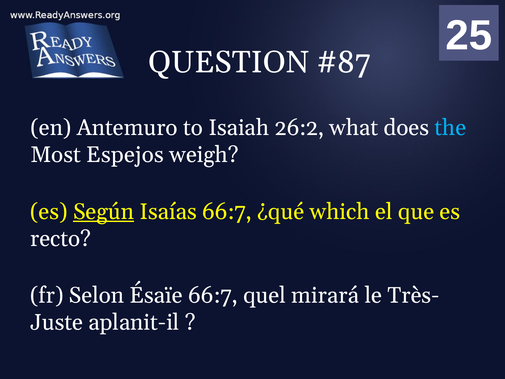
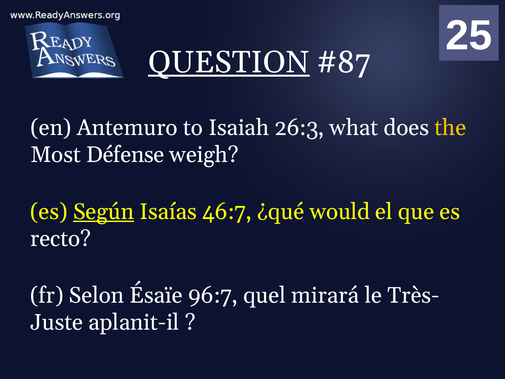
QUESTION underline: none -> present
26:2: 26:2 -> 26:3
the colour: light blue -> yellow
Espejos: Espejos -> Défense
Isaías 66:7: 66:7 -> 46:7
which: which -> would
Ésaïe 66:7: 66:7 -> 96:7
